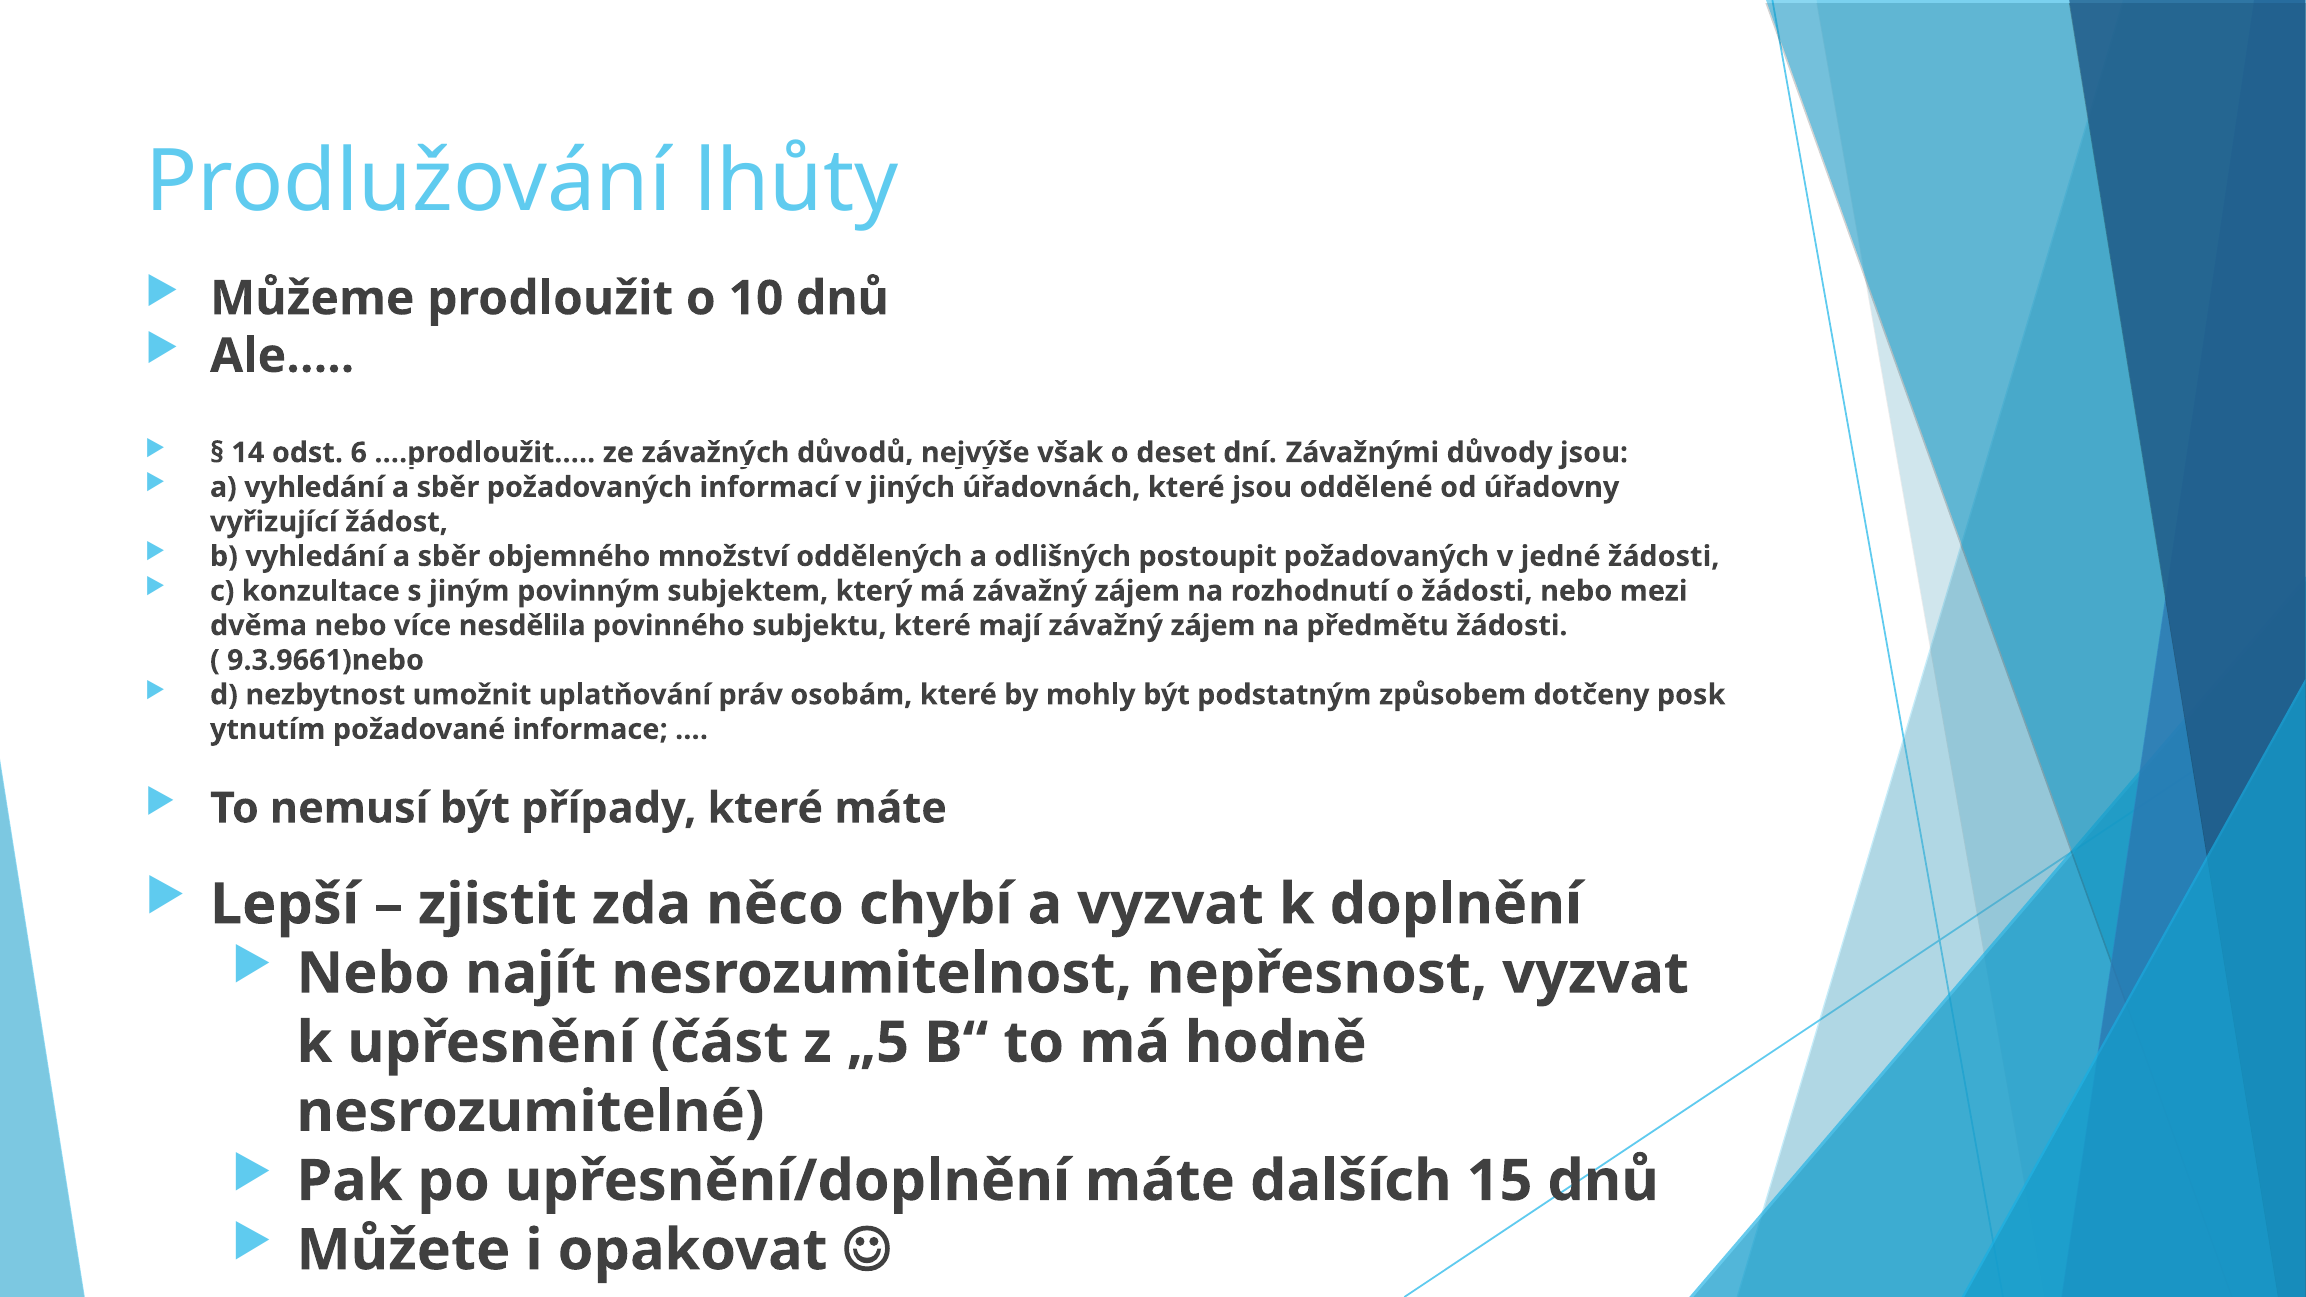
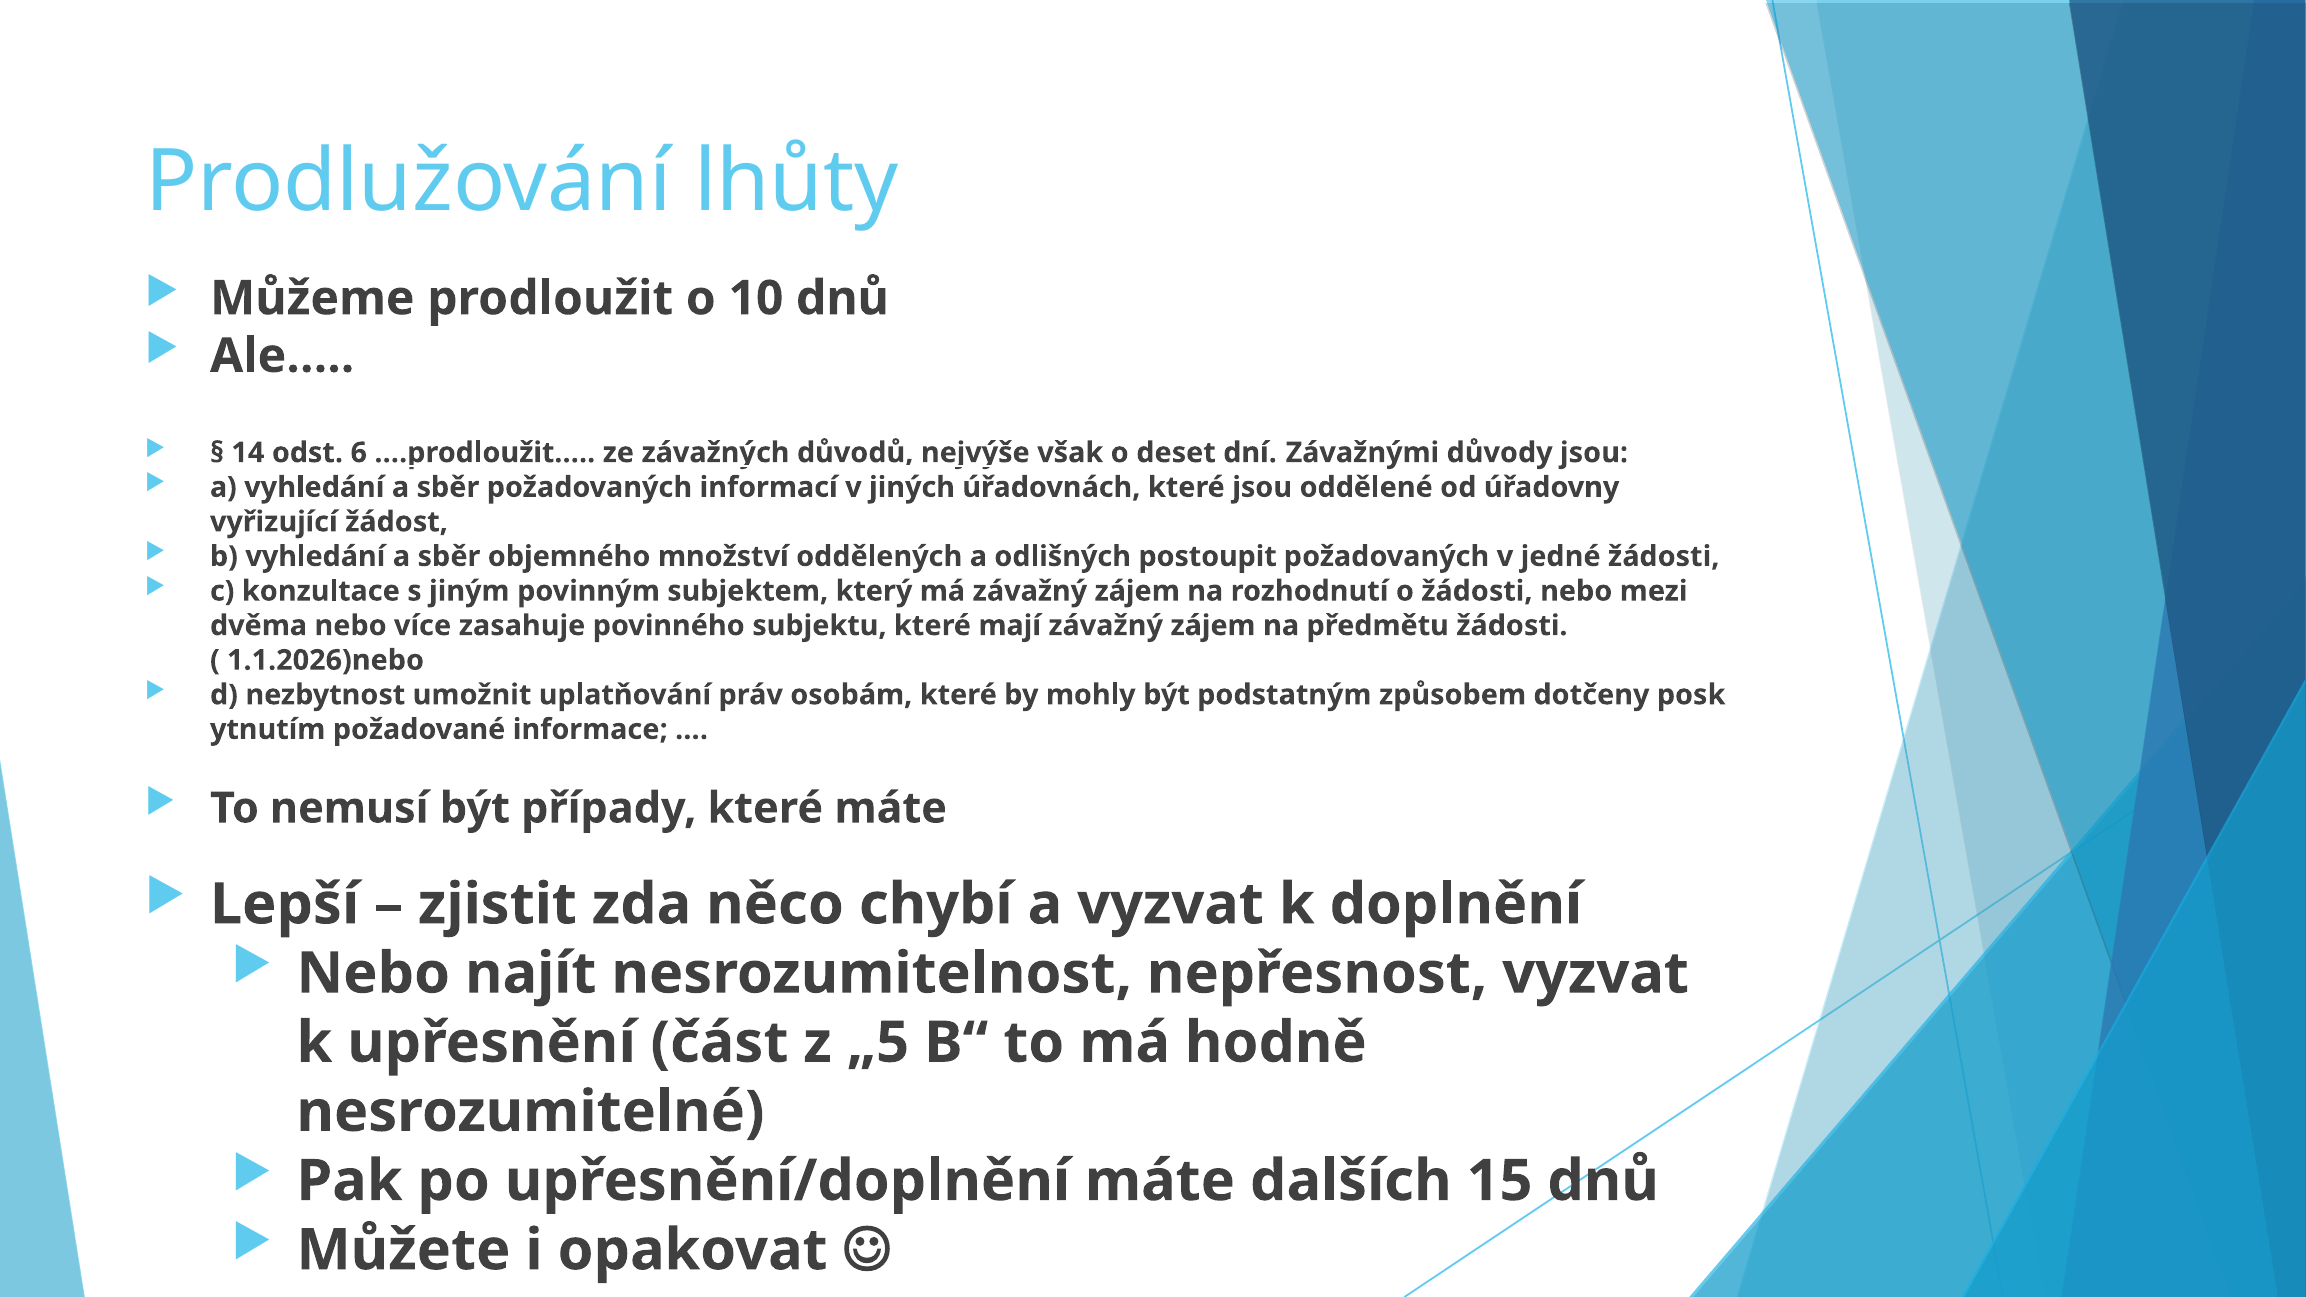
nesdělila: nesdělila -> zasahuje
9.3.9661)nebo: 9.3.9661)nebo -> 1.1.2026)nebo
